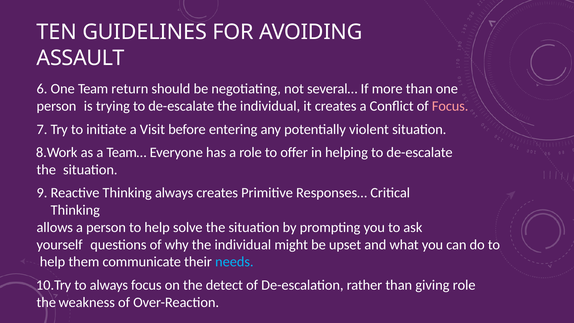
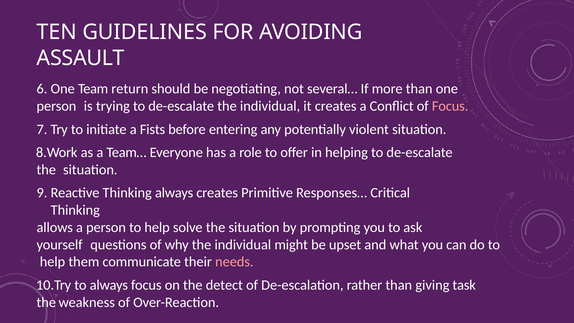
Visit: Visit -> Fists
needs colour: light blue -> pink
giving role: role -> task
